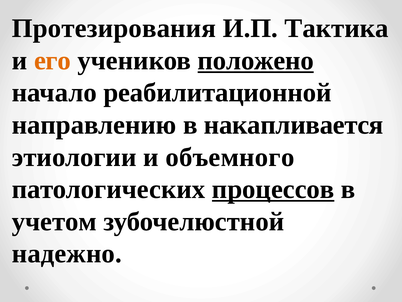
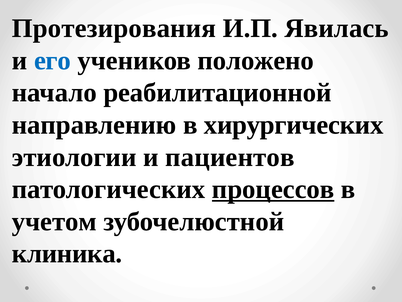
Тактика: Тактика -> Явилась
его colour: orange -> blue
положено underline: present -> none
накапливается: накапливается -> хирургических
объемного: объемного -> пациентов
надежно: надежно -> клиника
